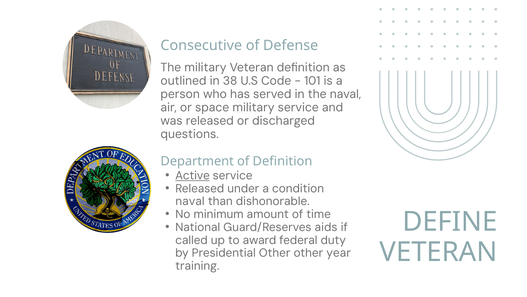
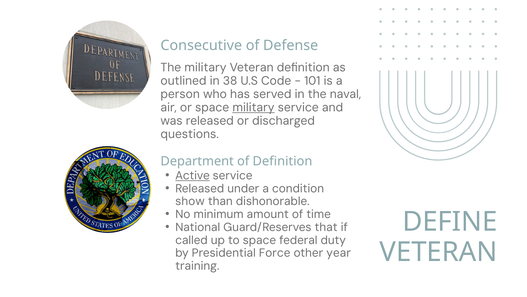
military at (254, 107) underline: none -> present
naval at (190, 201): naval -> show
aids: aids -> that
to award: award -> space
Presidential Other: Other -> Force
